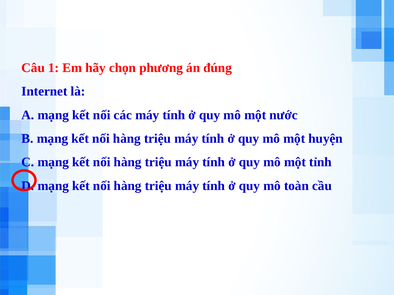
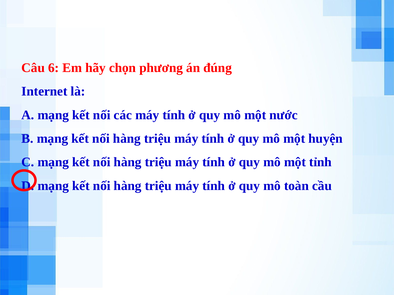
1: 1 -> 6
